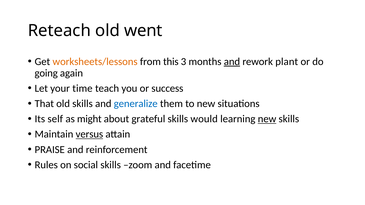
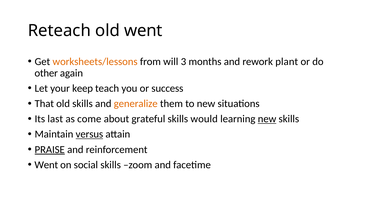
this: this -> will
and at (232, 62) underline: present -> none
going: going -> other
time: time -> keep
generalize colour: blue -> orange
self: self -> last
might: might -> come
PRAISE underline: none -> present
Rules at (46, 165): Rules -> Went
